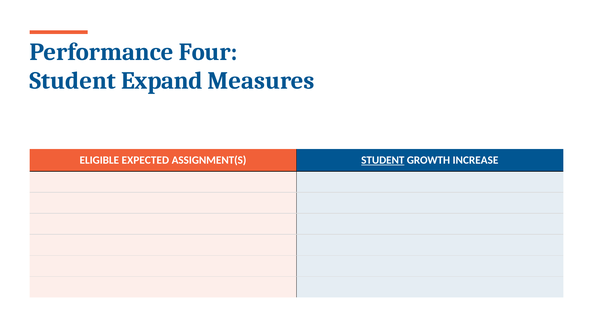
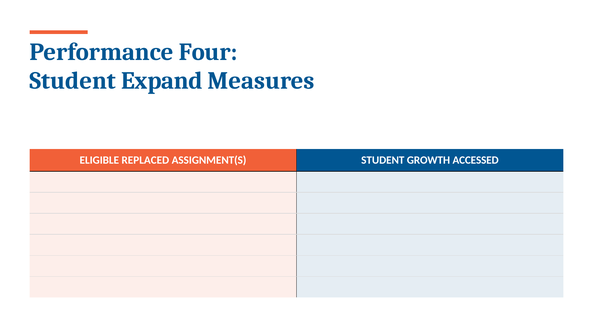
EXPECTED: EXPECTED -> REPLACED
STUDENT at (383, 160) underline: present -> none
INCREASE: INCREASE -> ACCESSED
